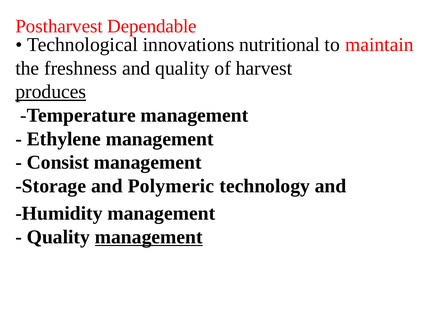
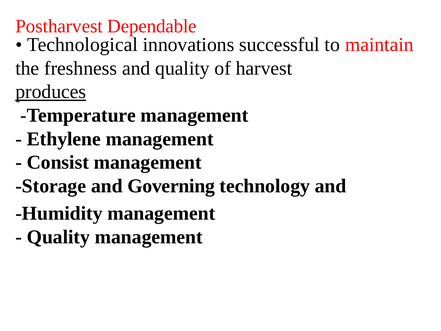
nutritional: nutritional -> successful
Polymeric: Polymeric -> Governing
management at (149, 237) underline: present -> none
